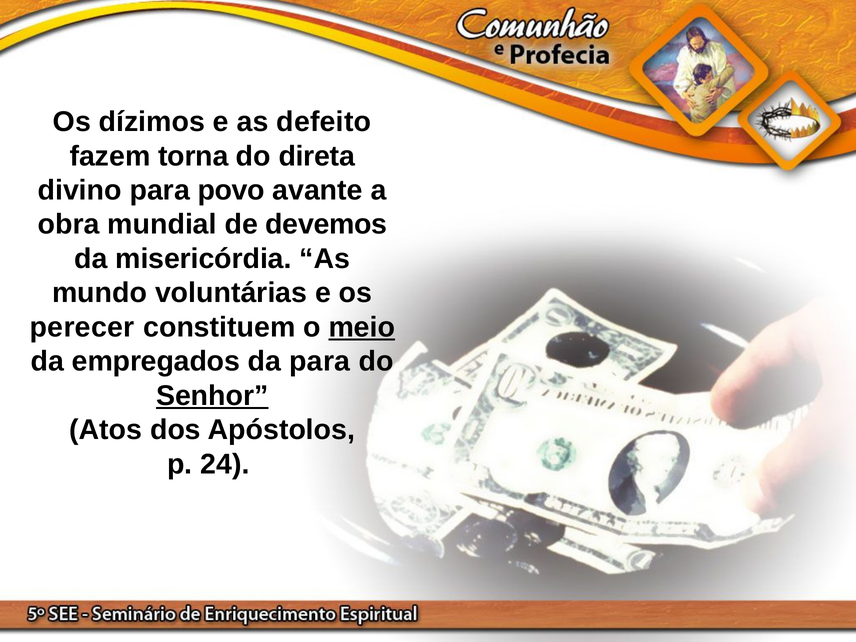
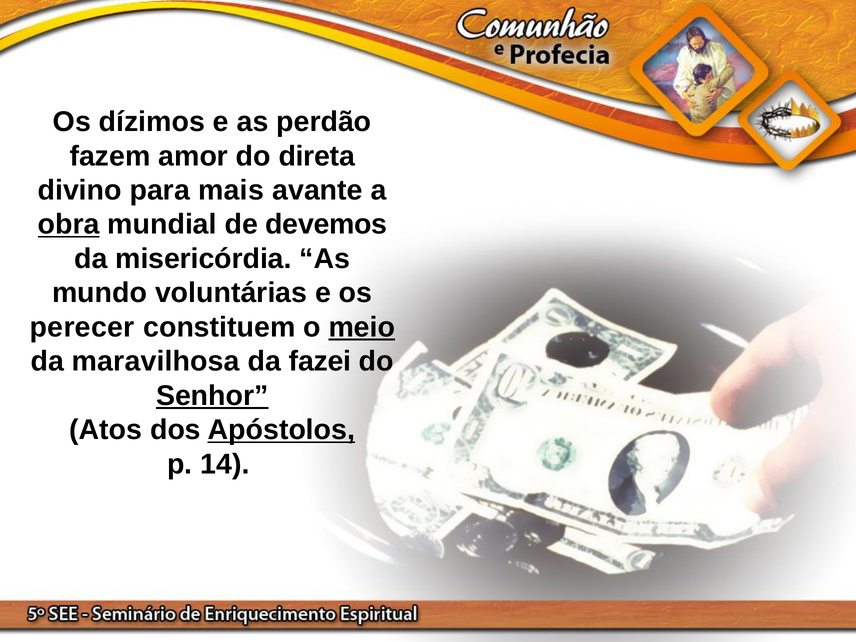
defeito: defeito -> perdão
torna: torna -> amor
povo: povo -> mais
obra underline: none -> present
empregados: empregados -> maravilhosa
da para: para -> fazei
Apóstolos underline: none -> present
24: 24 -> 14
